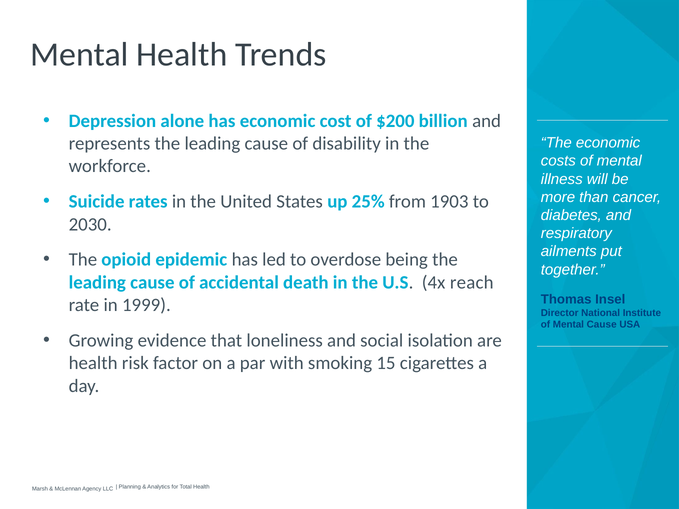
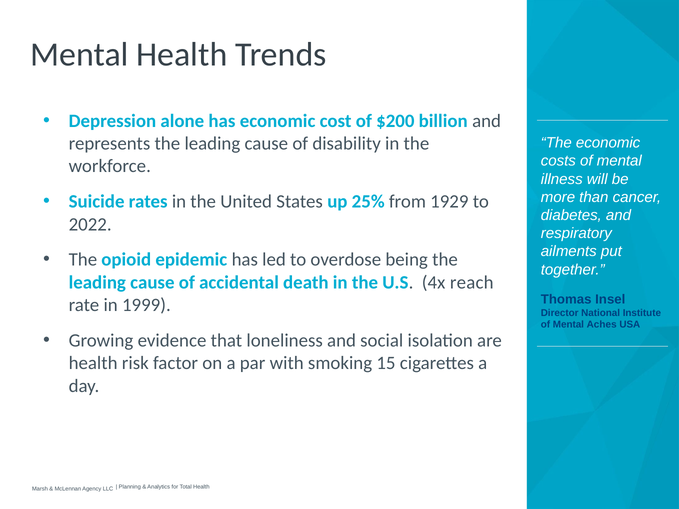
1903: 1903 -> 1929
2030: 2030 -> 2022
Mental Cause: Cause -> Aches
